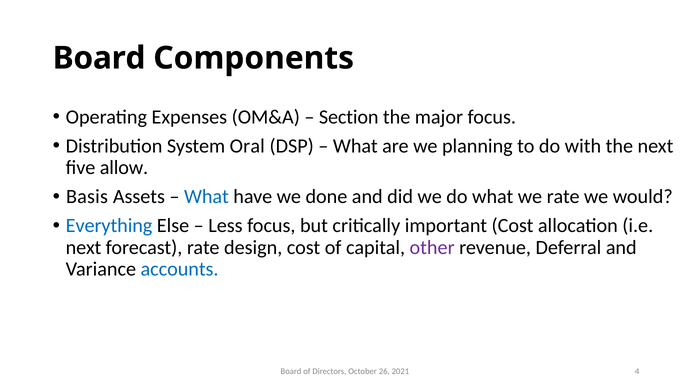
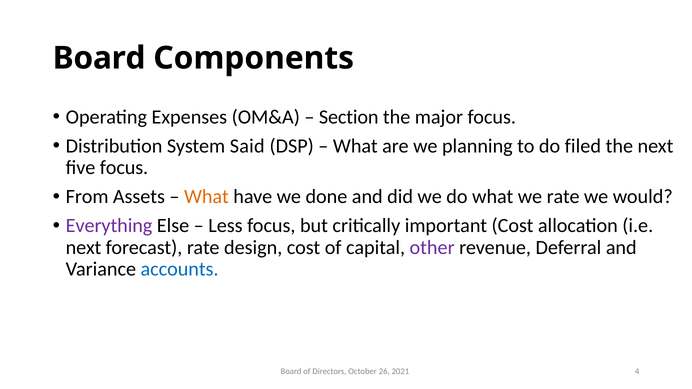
Oral: Oral -> Said
with: with -> filed
five allow: allow -> focus
Basis: Basis -> From
What at (206, 197) colour: blue -> orange
Everything colour: blue -> purple
